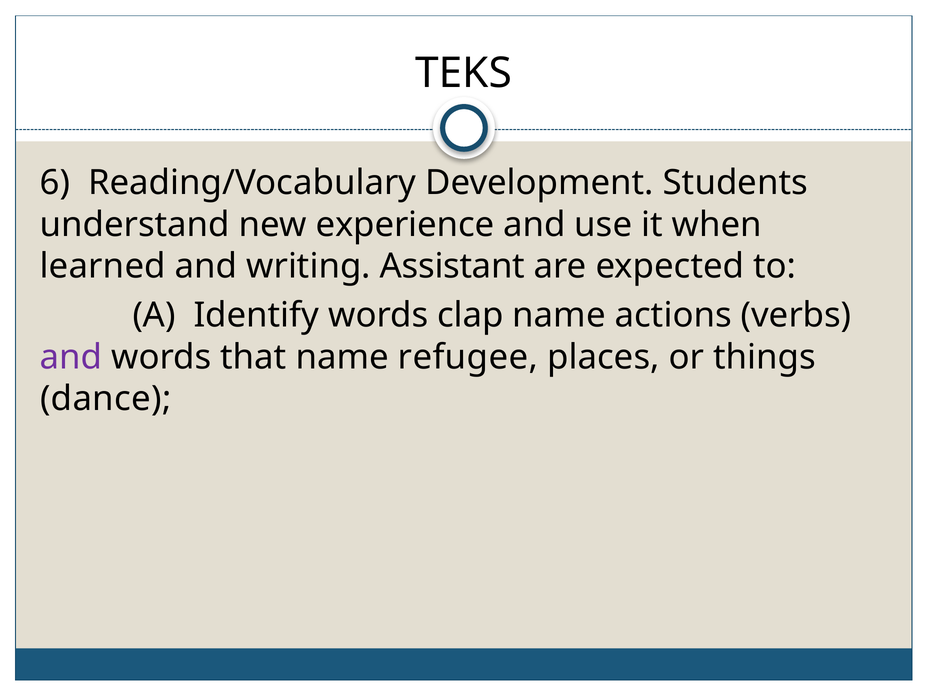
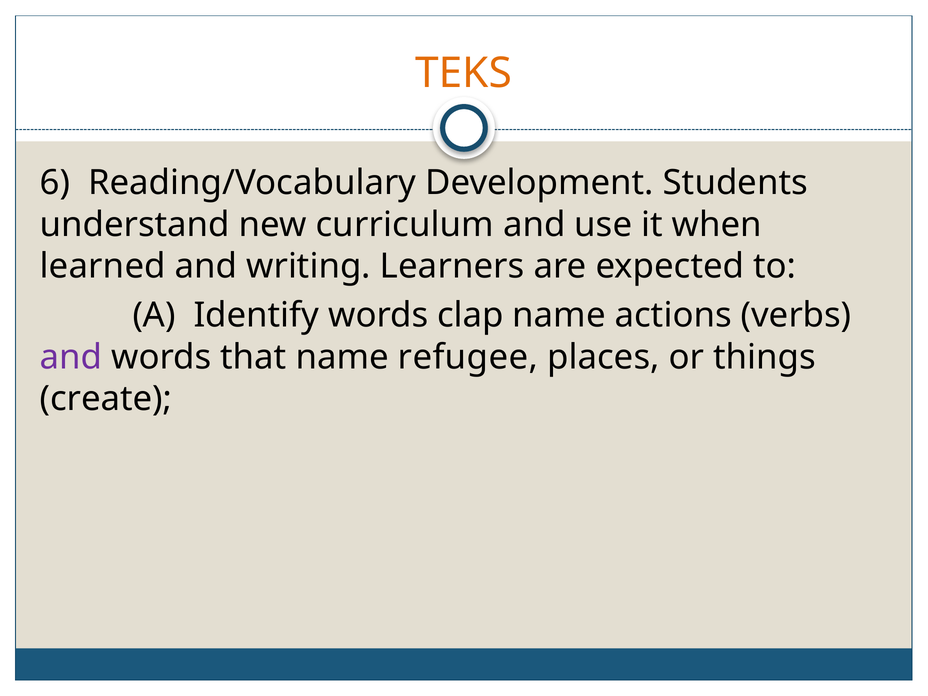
TEKS colour: black -> orange
experience: experience -> curriculum
Assistant: Assistant -> Learners
dance: dance -> create
